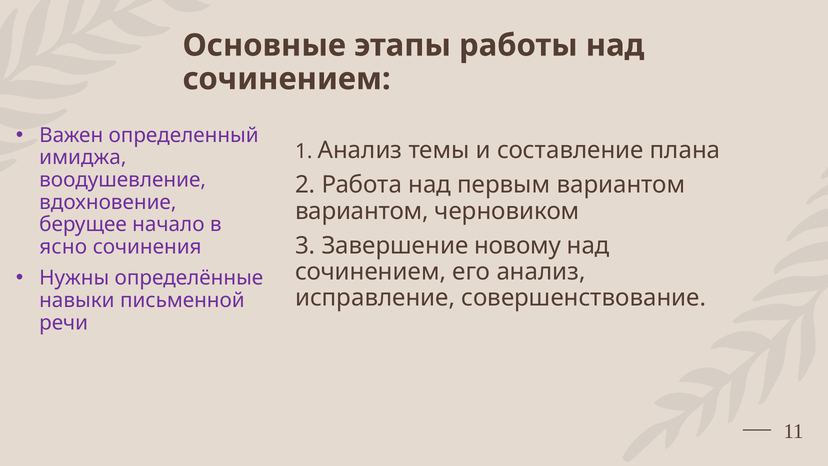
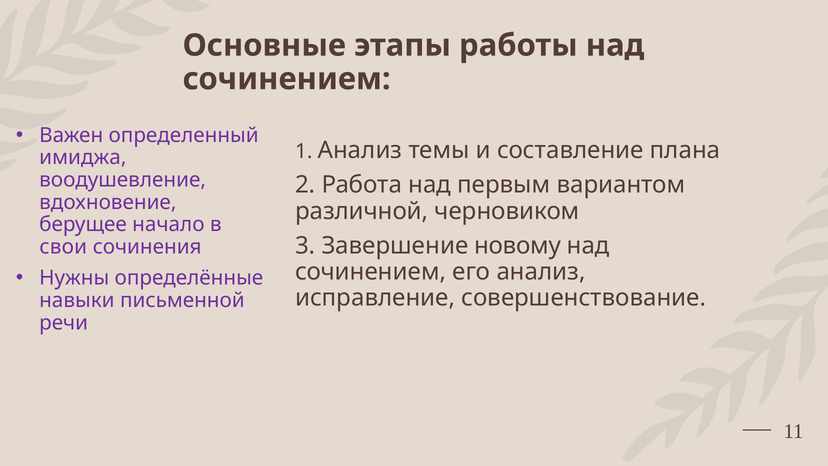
вариантом at (362, 211): вариантом -> различной
ясно: ясно -> свои
